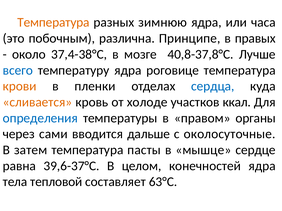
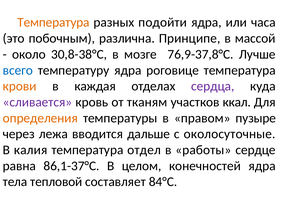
зимнюю: зимнюю -> подойти
правых: правых -> массой
37,4-38°С: 37,4-38°С -> 30,8-38°С
40,8-37,8°С: 40,8-37,8°С -> 76,9-37,8°С
пленки: пленки -> каждая
сердца colour: blue -> purple
сливается colour: orange -> purple
холоде: холоде -> тканям
определения colour: blue -> orange
органы: органы -> пузыре
сами: сами -> лежа
затем: затем -> калия
пасты: пасты -> отдел
мышце: мышце -> работы
39,6-37°С: 39,6-37°С -> 86,1-37°С
63°С: 63°С -> 84°С
